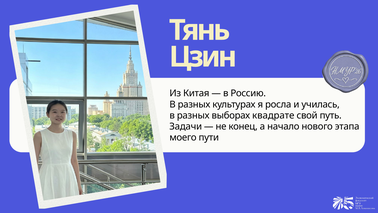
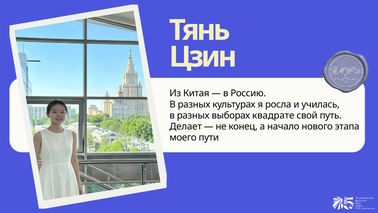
Задачи: Задачи -> Делает
